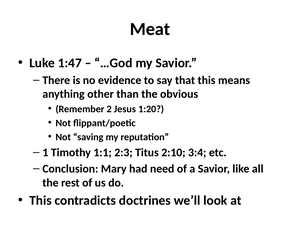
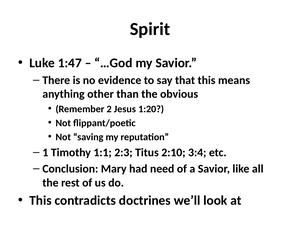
Meat: Meat -> Spirit
